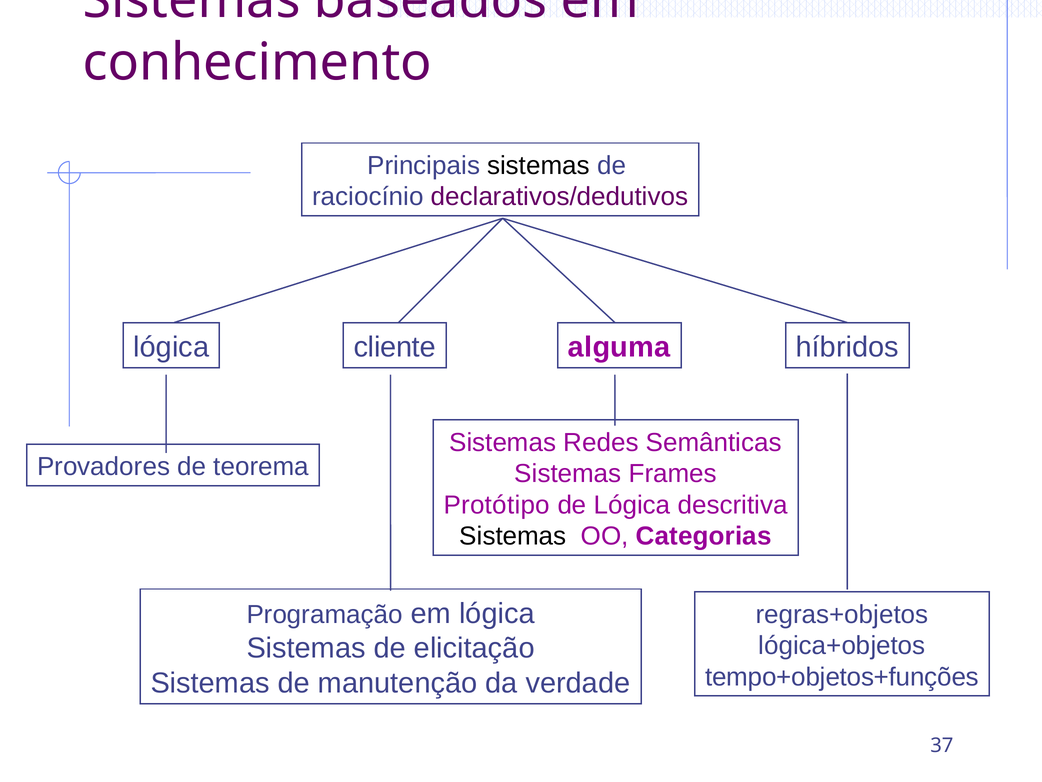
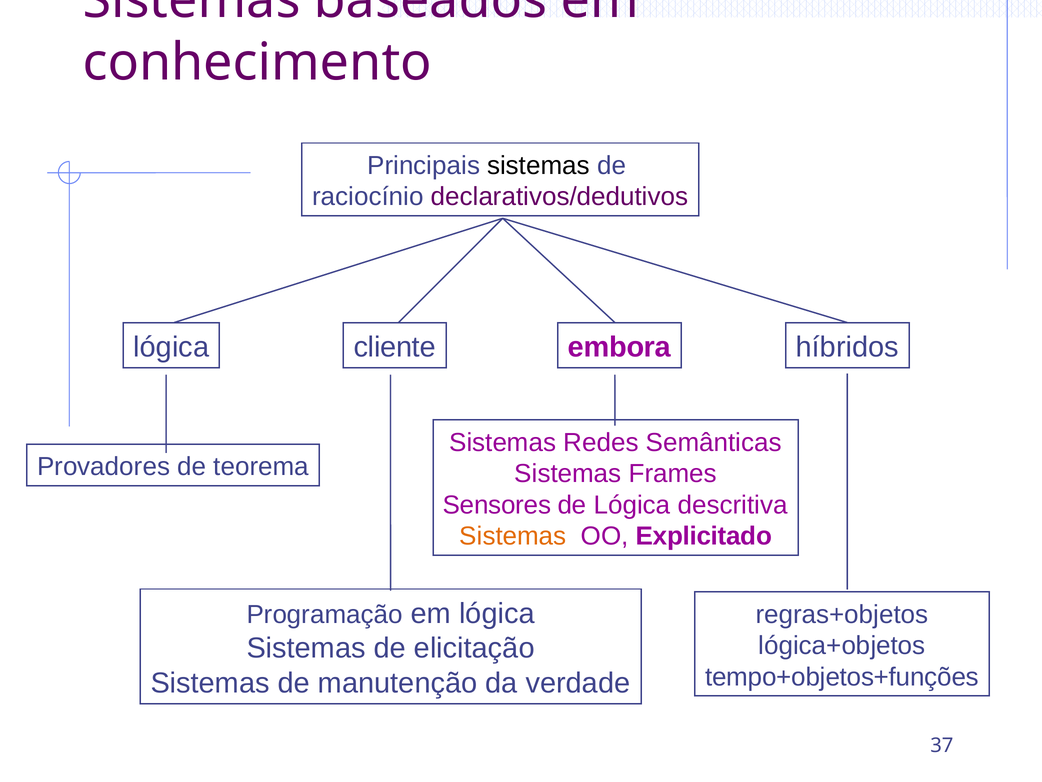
alguma: alguma -> embora
Protótipo: Protótipo -> Sensores
Sistemas at (513, 536) colour: black -> orange
Categorias: Categorias -> Explicitado
